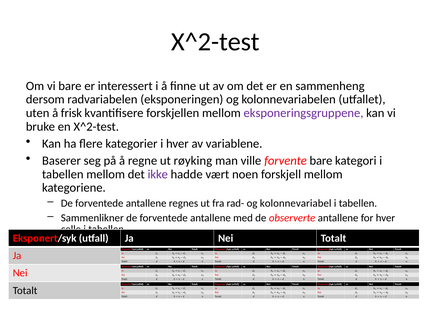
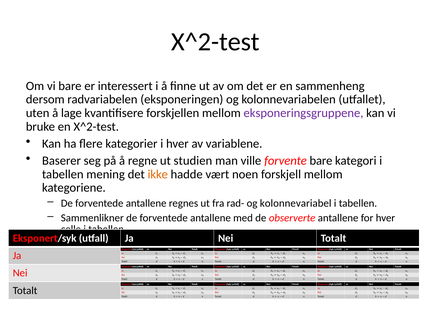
frisk: frisk -> lage
røyking: røyking -> studien
tabellen mellom: mellom -> mening
ikke colour: purple -> orange
